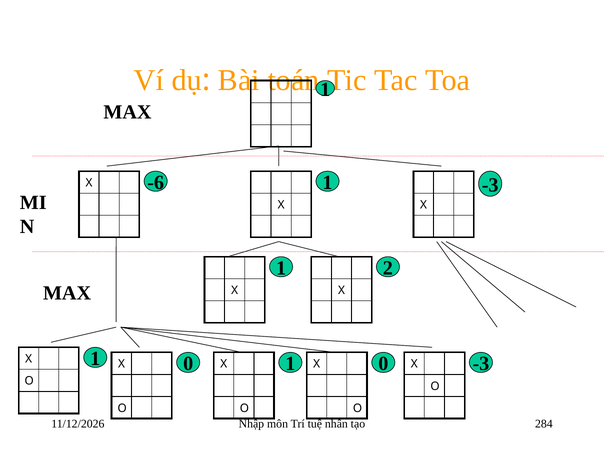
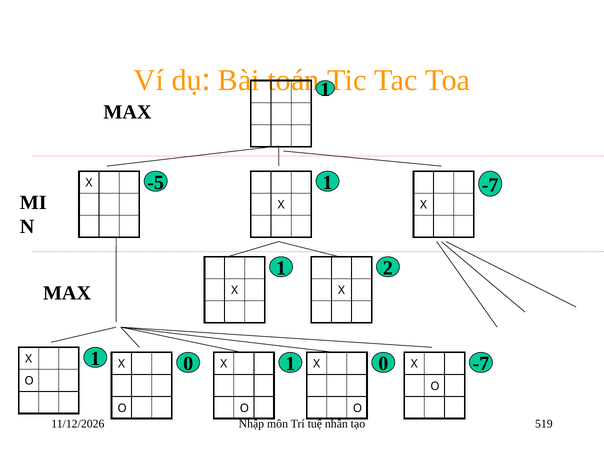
-3 at (490, 185): -3 -> -7
-6: -6 -> -5
-3 at (481, 364): -3 -> -7
284: 284 -> 519
